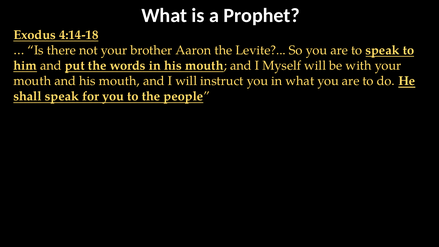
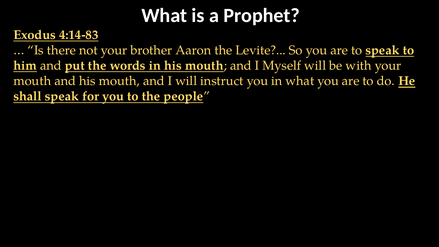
4:14-18: 4:14-18 -> 4:14-83
